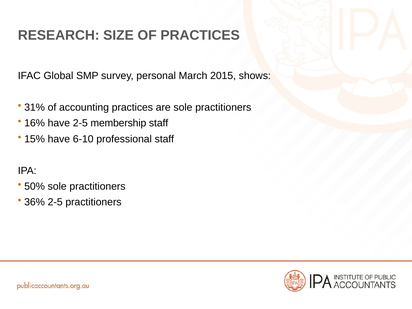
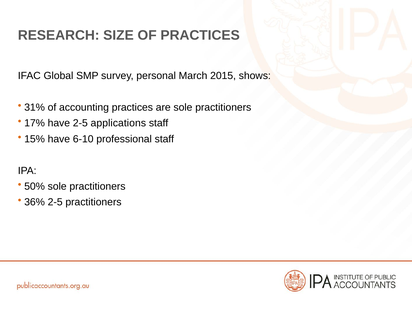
16%: 16% -> 17%
membership: membership -> applications
